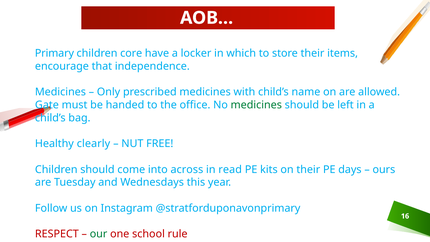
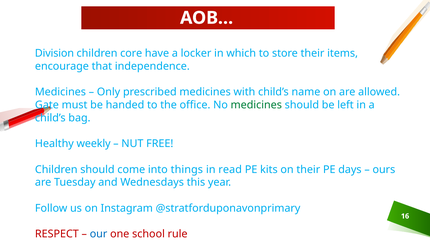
Primary: Primary -> Division
clearly: clearly -> weekly
across: across -> things
our colour: green -> blue
